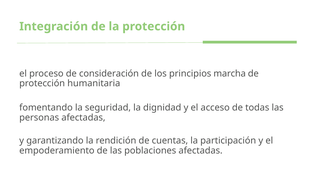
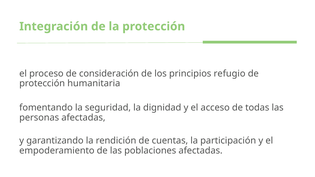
marcha: marcha -> refugio
